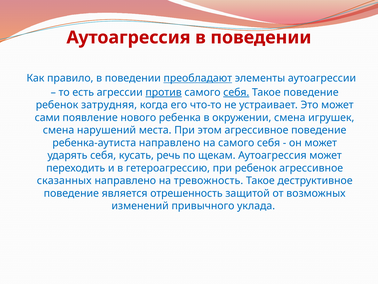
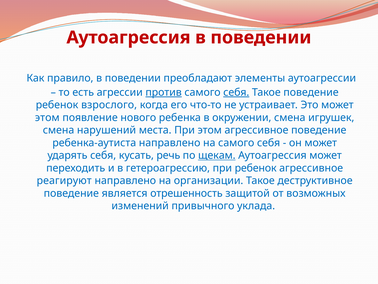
преобладают underline: present -> none
затрудняя: затрудняя -> взрослого
сами at (47, 117): сами -> этом
щекам underline: none -> present
сказанных: сказанных -> реагируют
тревожность: тревожность -> организации
